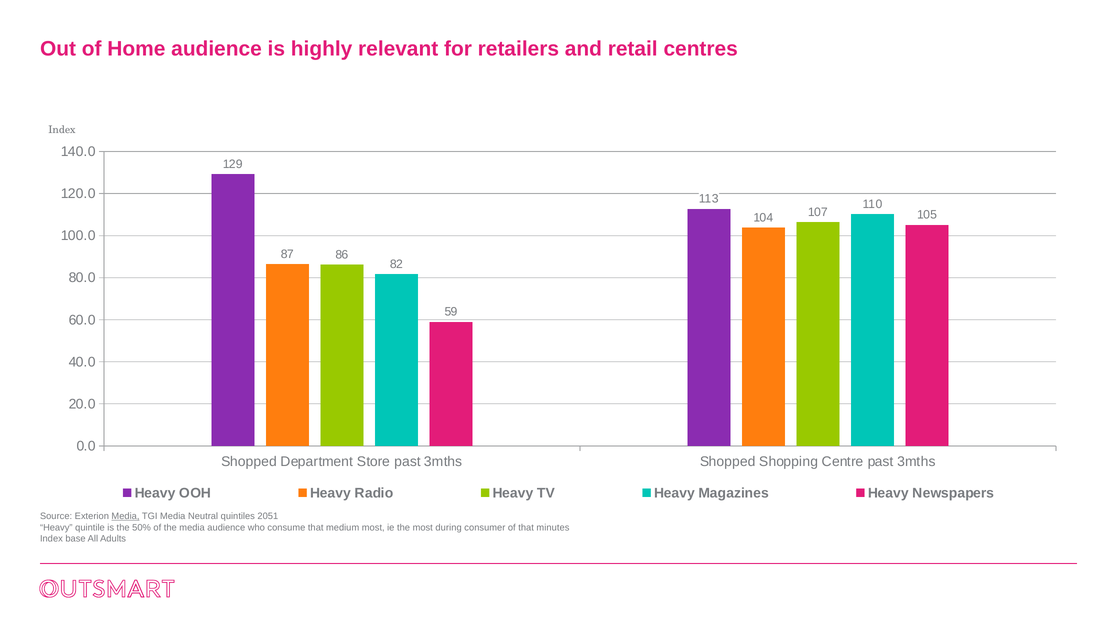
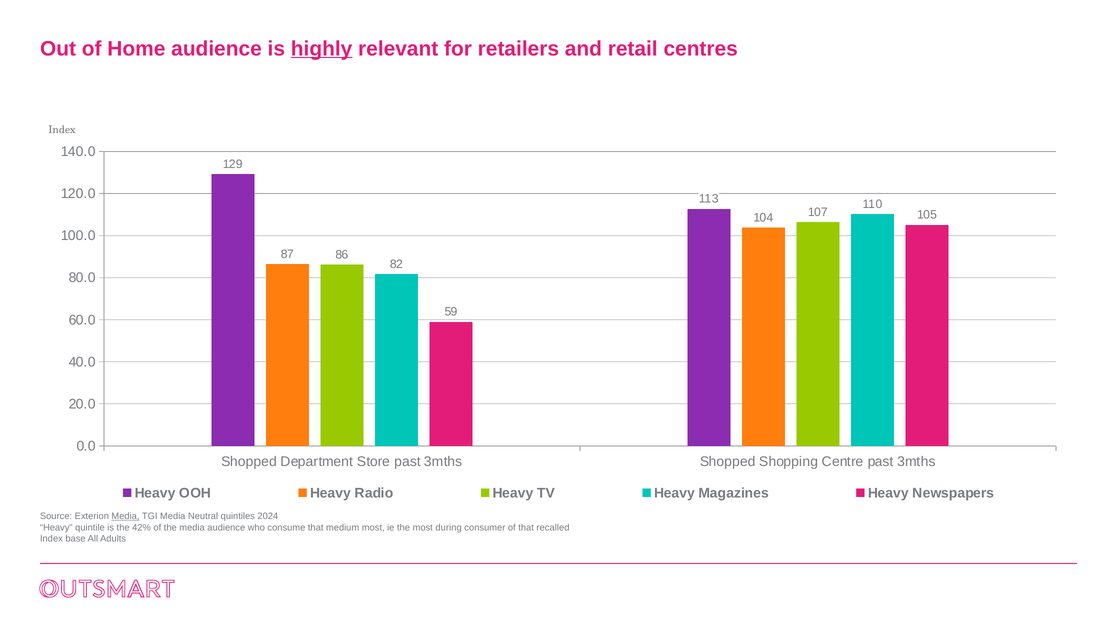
highly underline: none -> present
2051: 2051 -> 2024
50%: 50% -> 42%
minutes: minutes -> recalled
